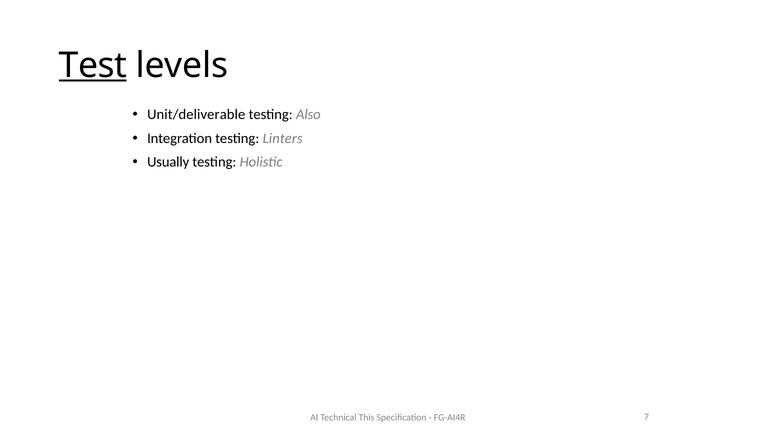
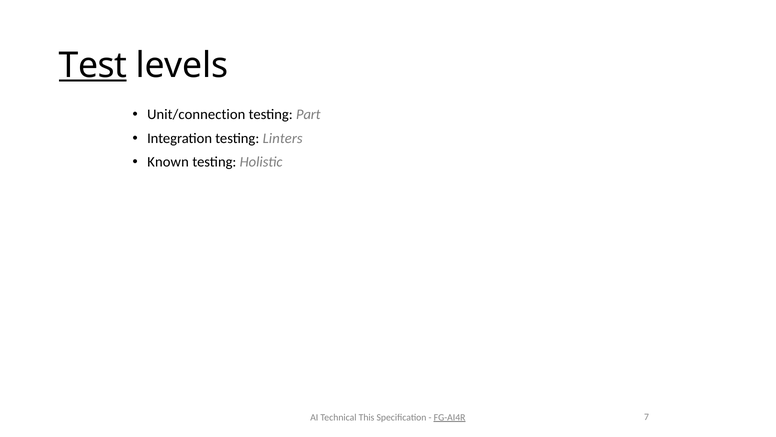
Unit/deliverable: Unit/deliverable -> Unit/connection
Also: Also -> Part
Usually: Usually -> Known
FG-AI4R underline: none -> present
